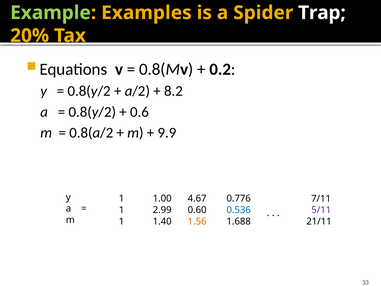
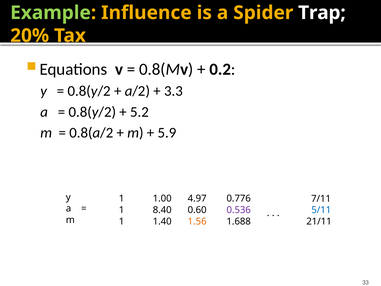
Examples: Examples -> Influence
8.2: 8.2 -> 3.3
0.6: 0.6 -> 5.2
9.9: 9.9 -> 5.9
4.67: 4.67 -> 4.97
2.99: 2.99 -> 8.40
0.536 colour: blue -> purple
5/11 colour: purple -> blue
